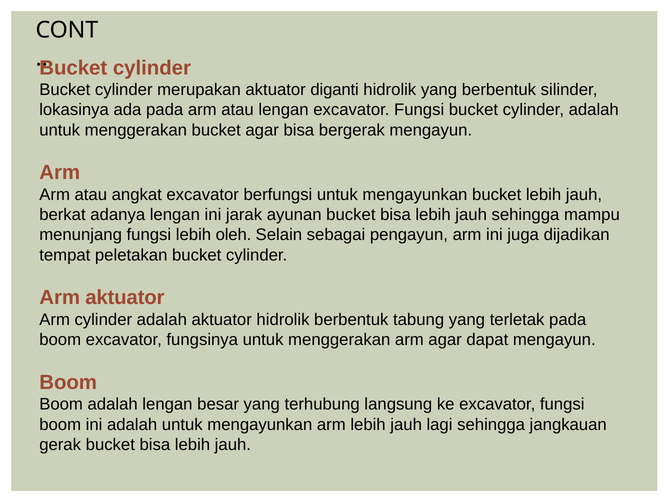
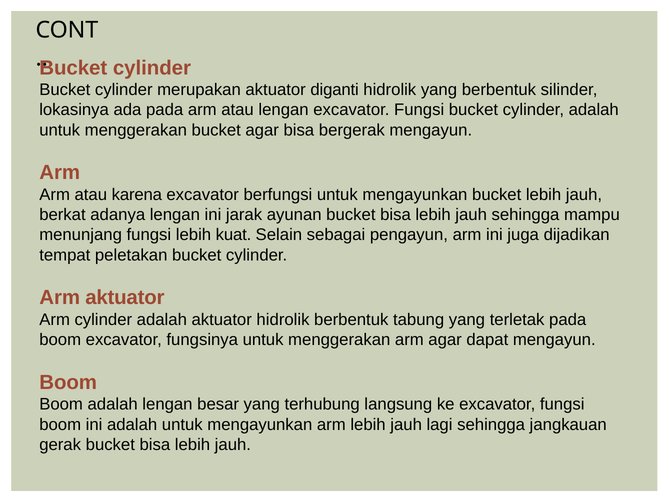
angkat: angkat -> karena
oleh: oleh -> kuat
